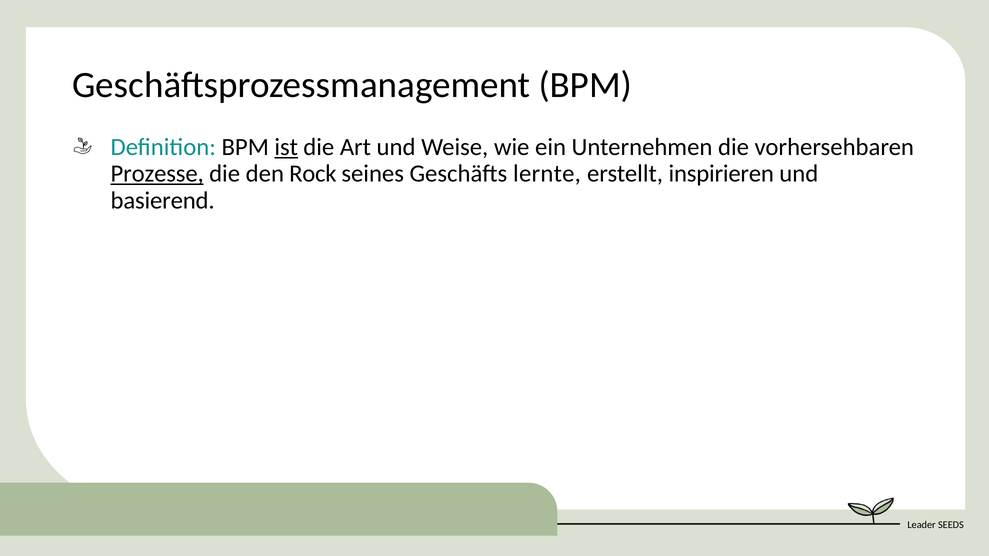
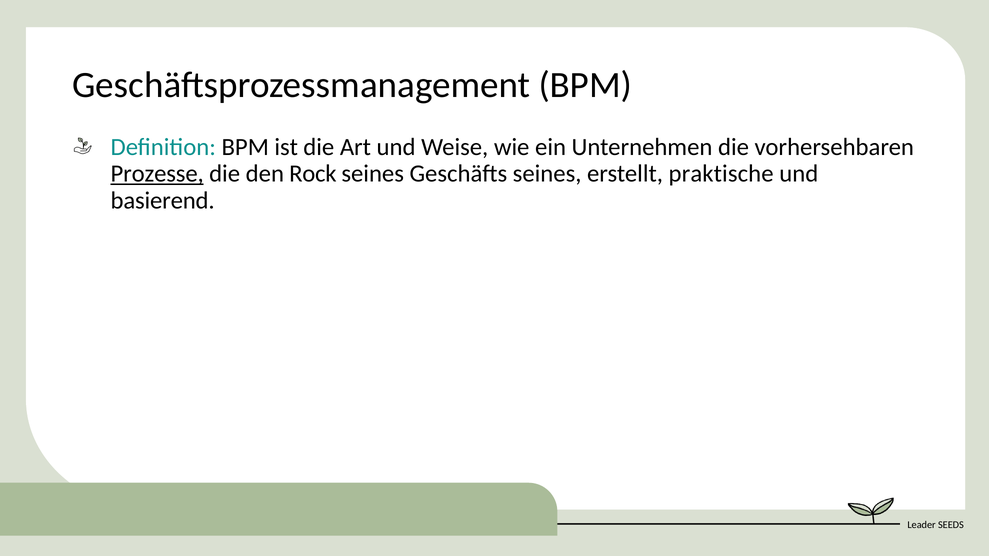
ist underline: present -> none
Geschäfts lernte: lernte -> seines
inspirieren: inspirieren -> praktische
